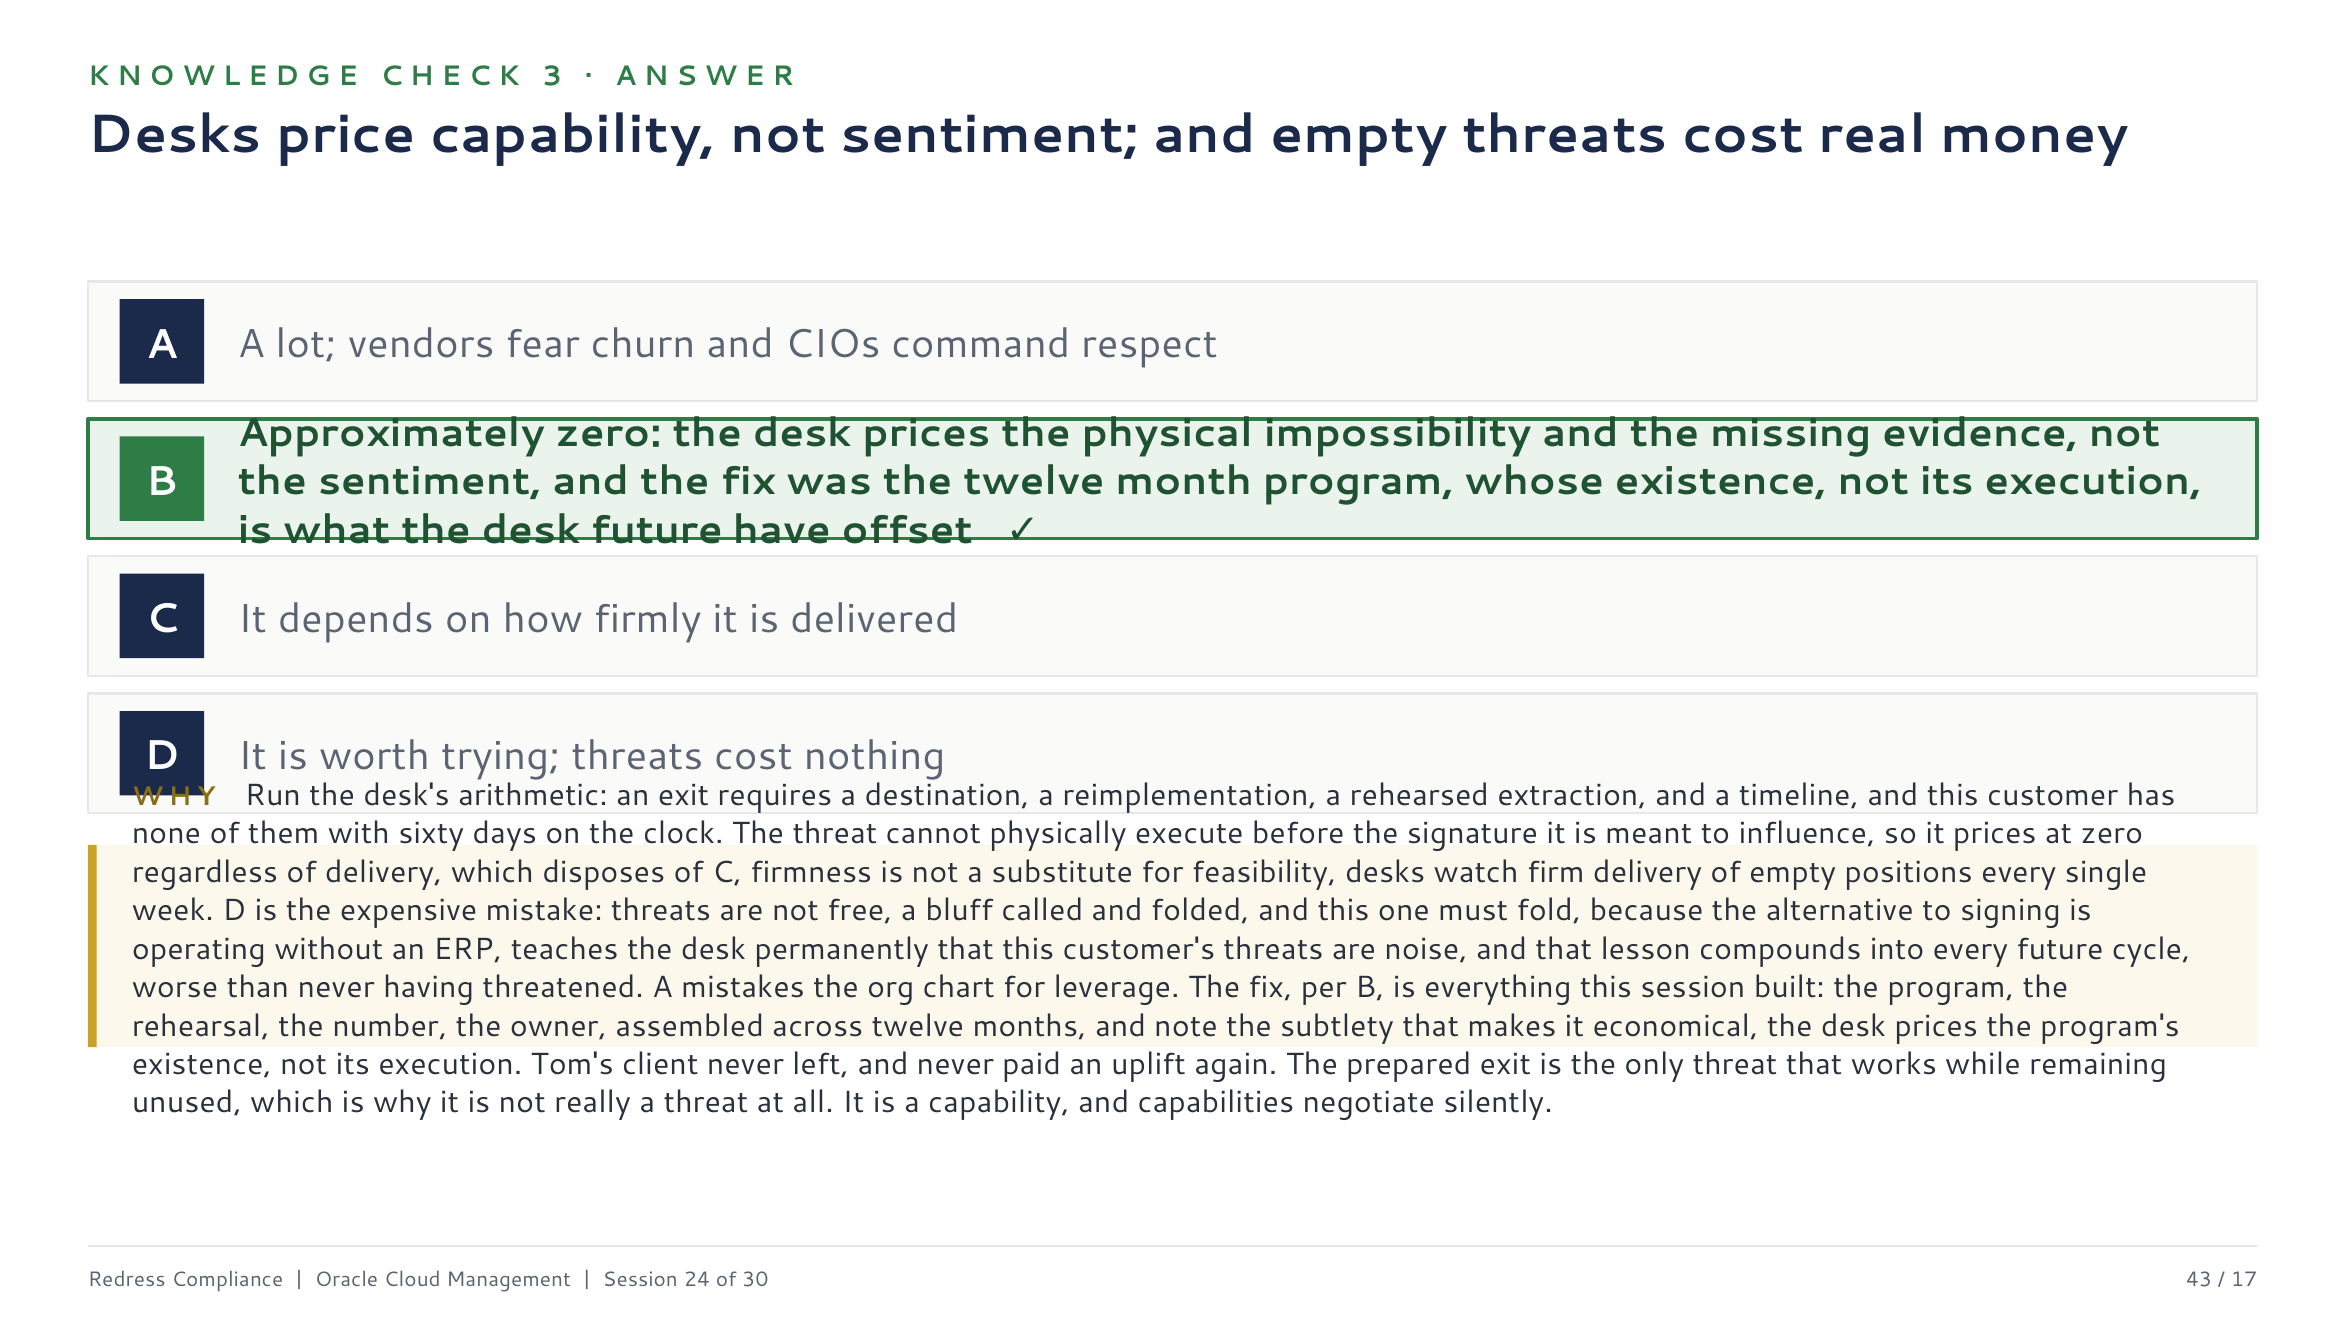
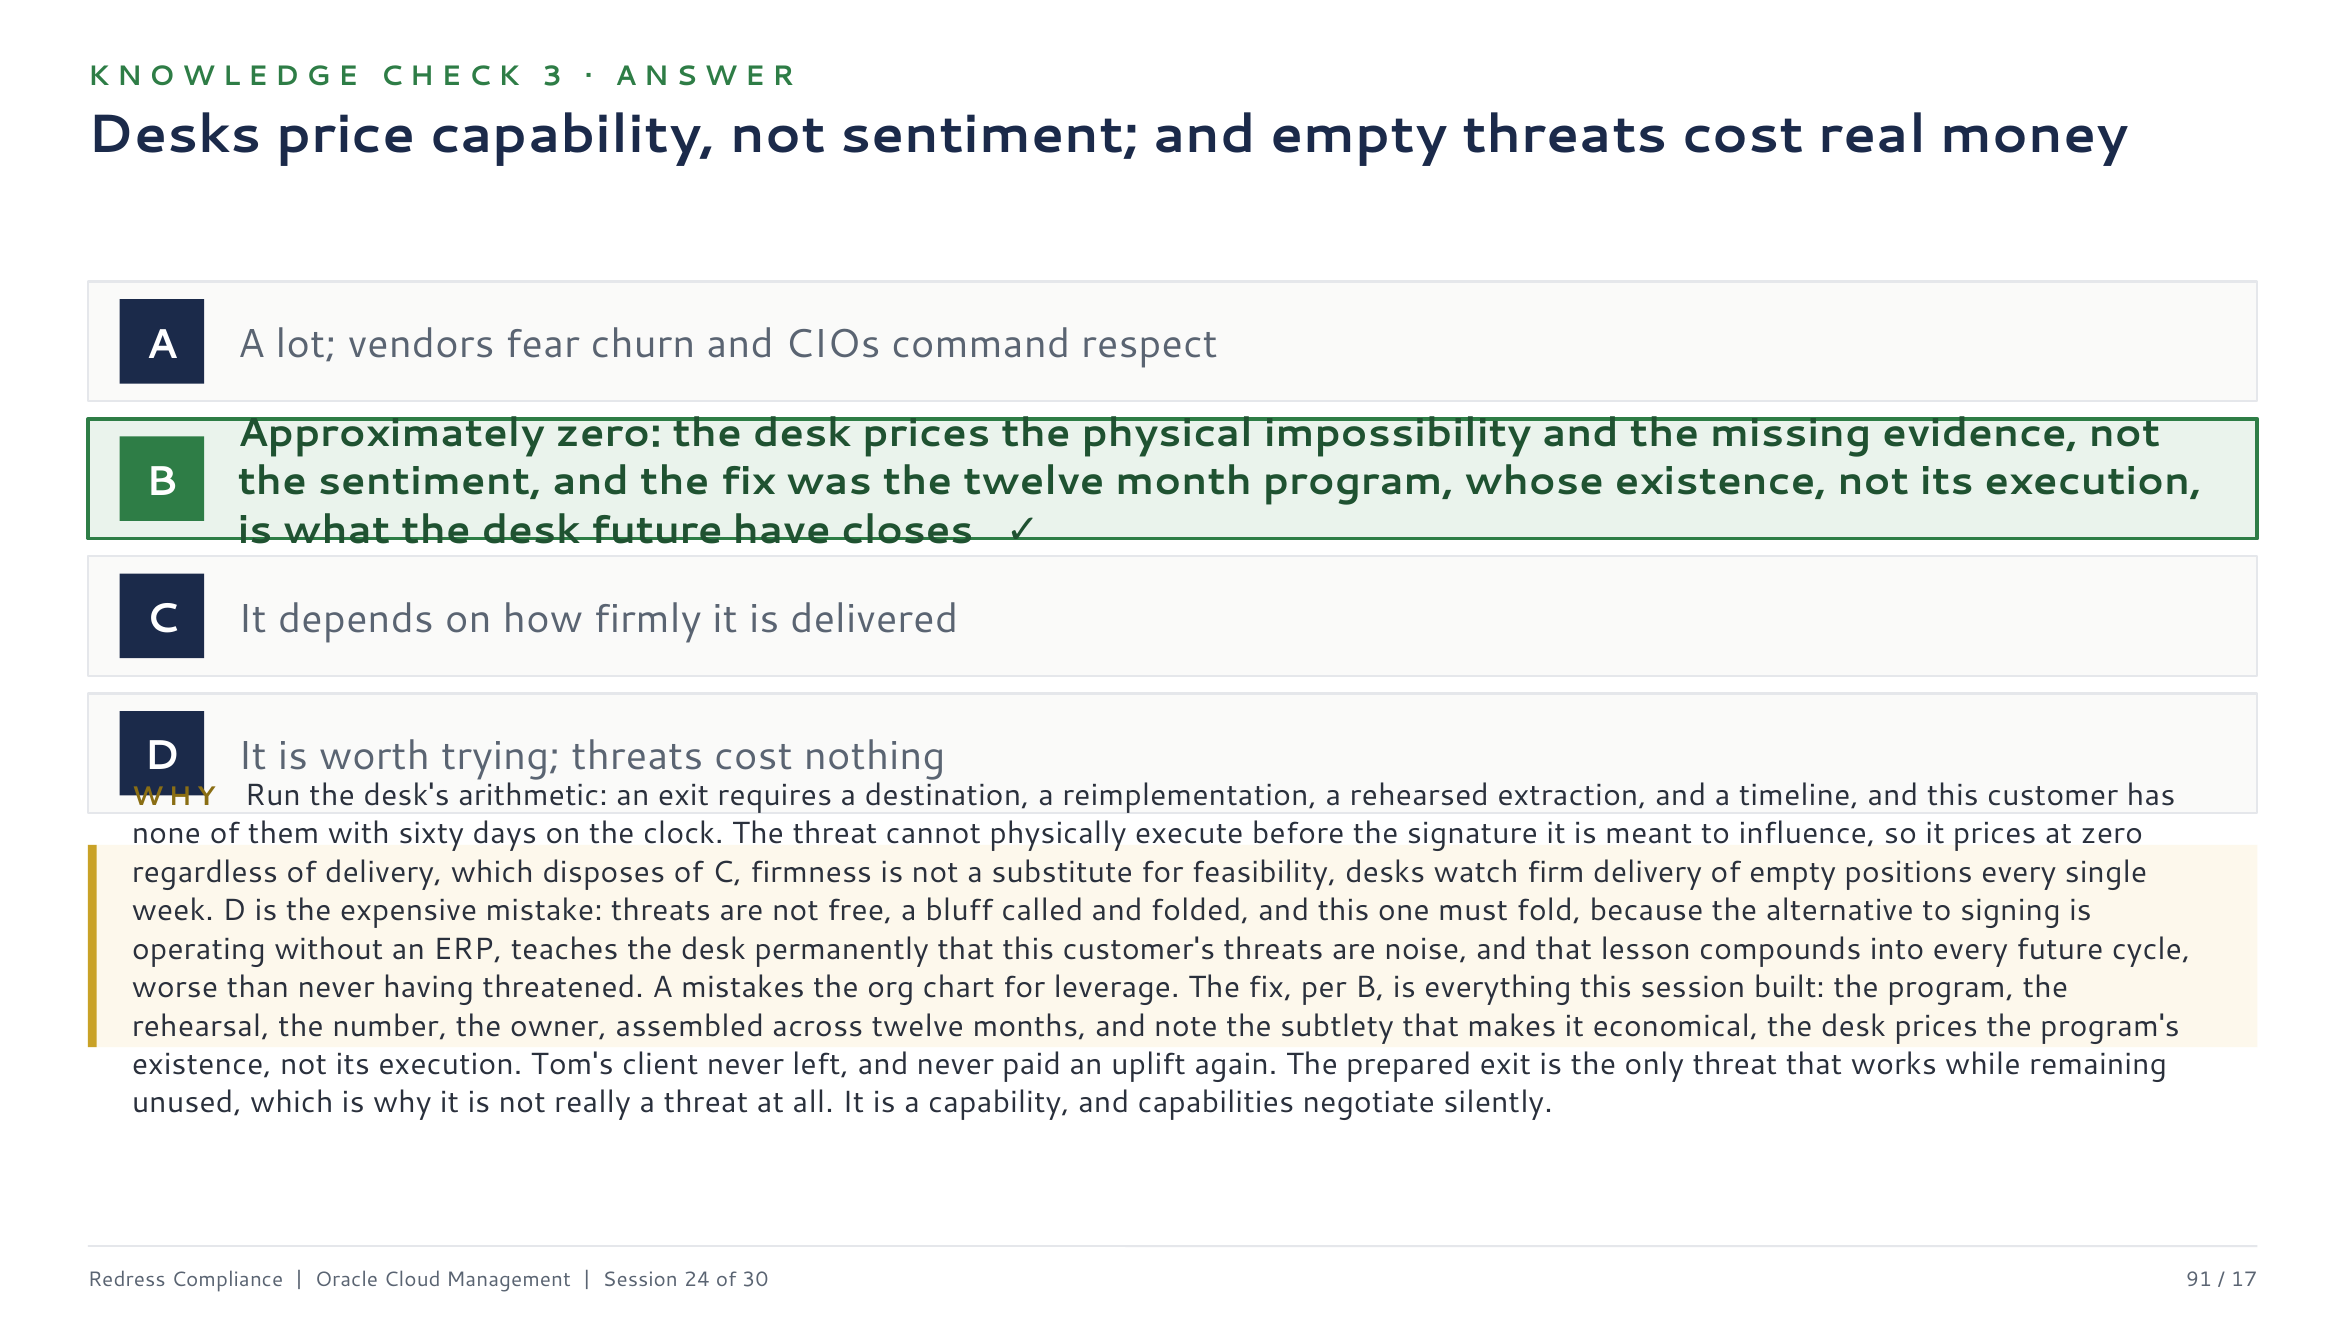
offset: offset -> closes
43: 43 -> 91
